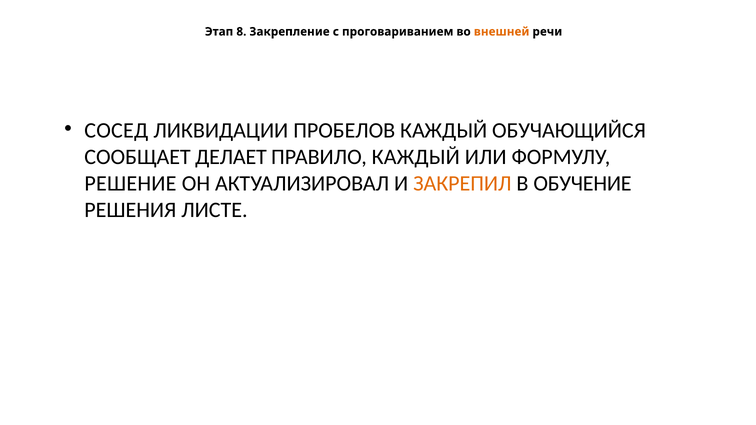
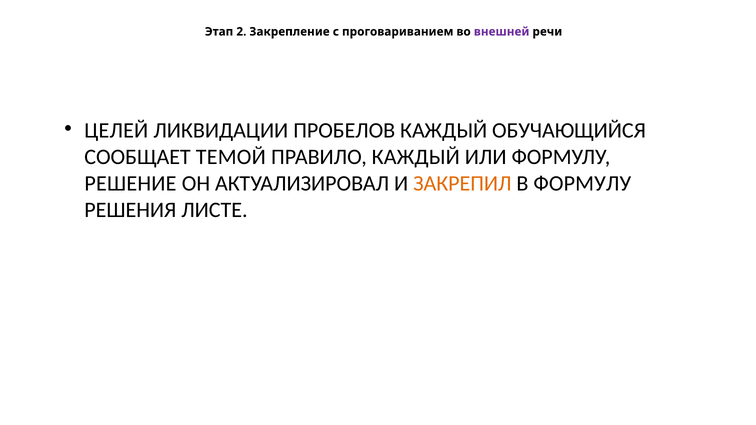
8: 8 -> 2
внешней colour: orange -> purple
СОСЕД: СОСЕД -> ЦЕЛЕЙ
ДЕЛАЕТ: ДЕЛАЕТ -> ТЕМОЙ
В ОБУЧЕНИЕ: ОБУЧЕНИЕ -> ФОРМУЛУ
